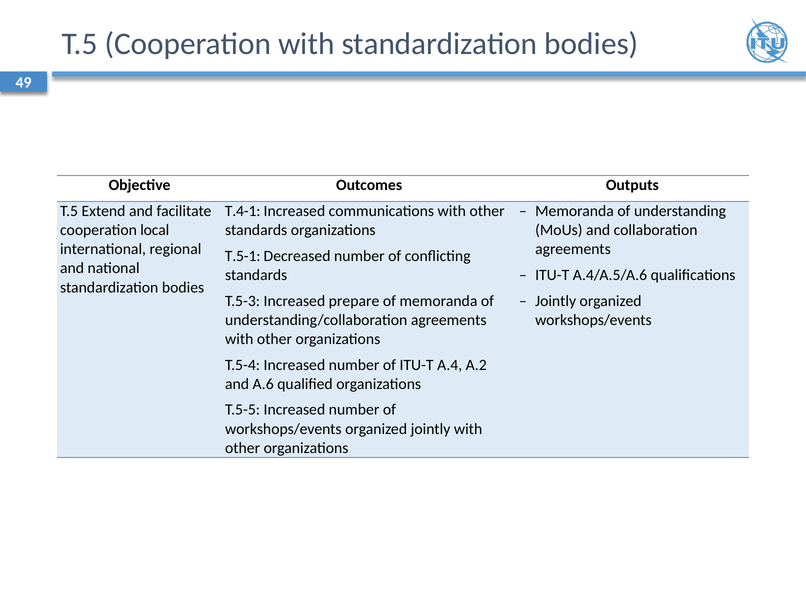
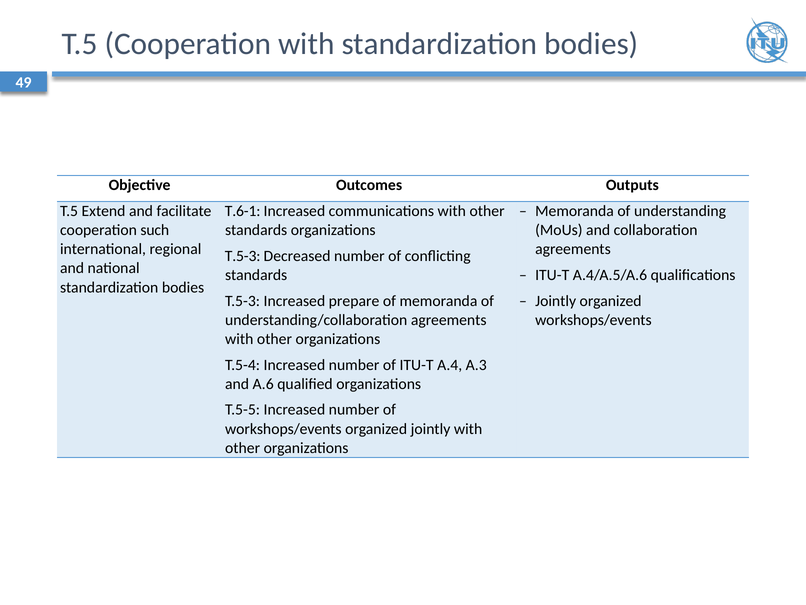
T.4-1: T.4-1 -> T.6-1
local: local -> such
T.5-1 at (243, 256): T.5-1 -> T.5-3
A.2: A.2 -> A.3
